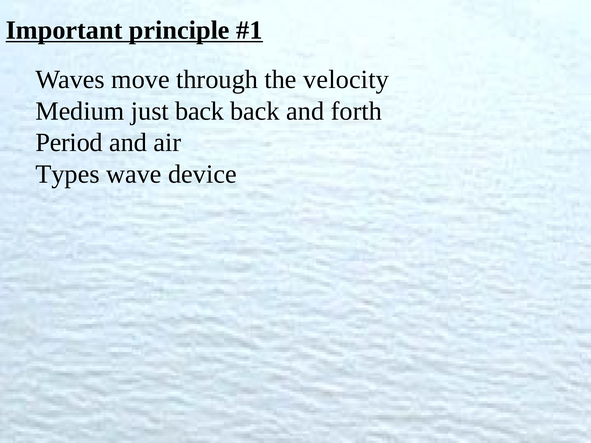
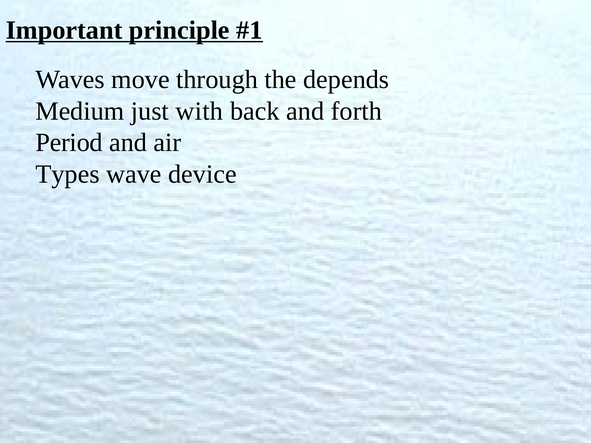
velocity: velocity -> depends
just back: back -> with
